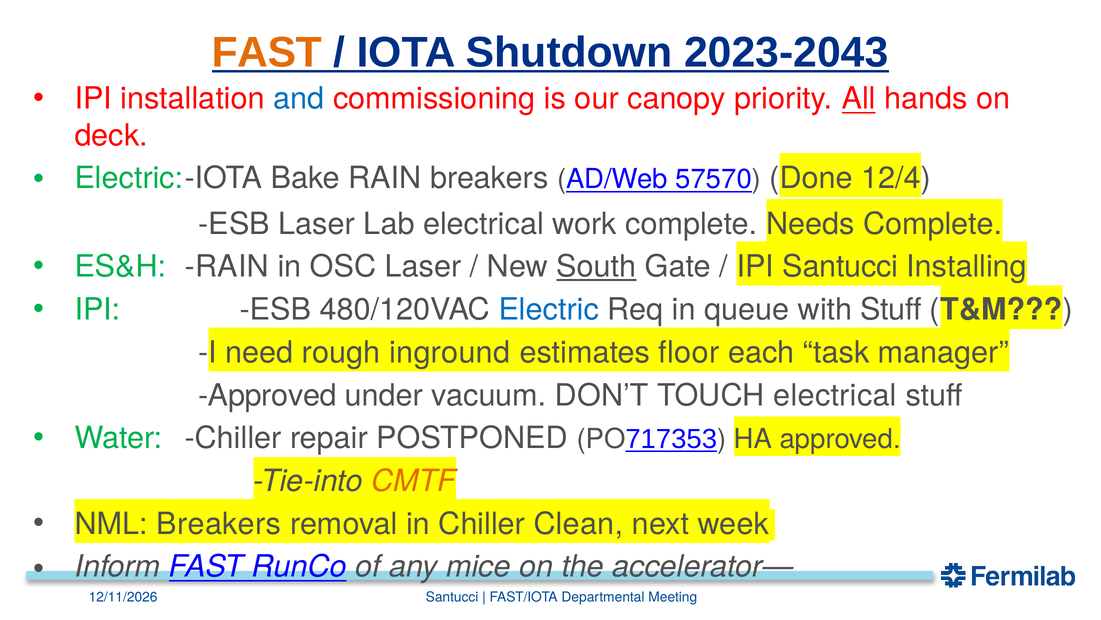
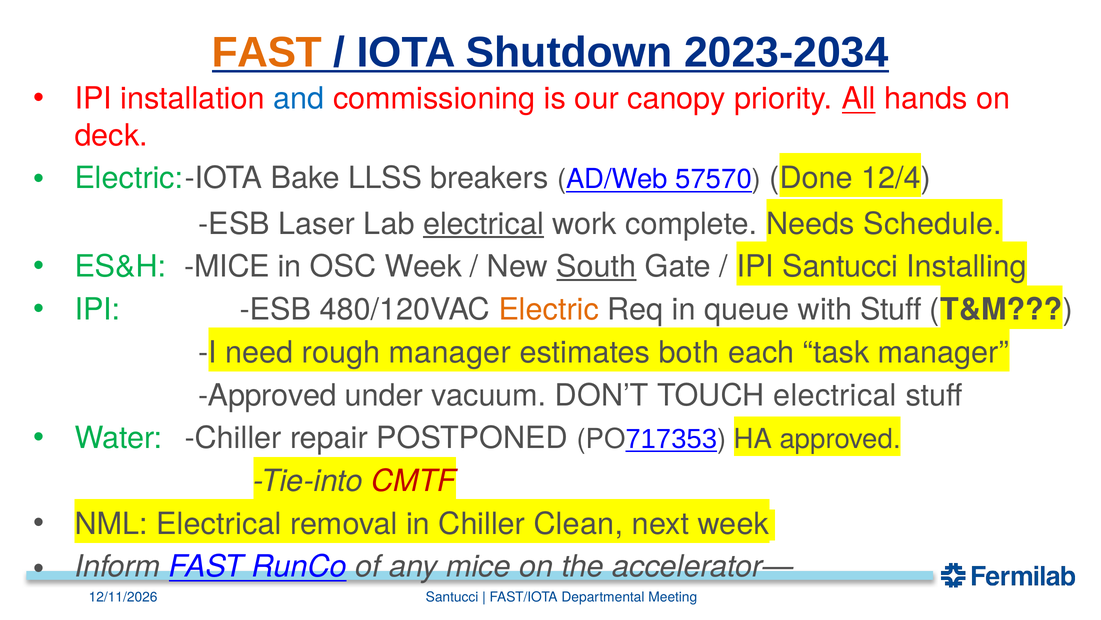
2023-2043: 2023-2043 -> 2023-2034
Bake RAIN: RAIN -> LLSS
electrical at (483, 224) underline: none -> present
Needs Complete: Complete -> Schedule
ES&H RAIN: RAIN -> MICE
OSC Laser: Laser -> Week
Electric colour: blue -> orange
rough inground: inground -> manager
floor: floor -> both
CMTF colour: orange -> red
NML Breakers: Breakers -> Electrical
